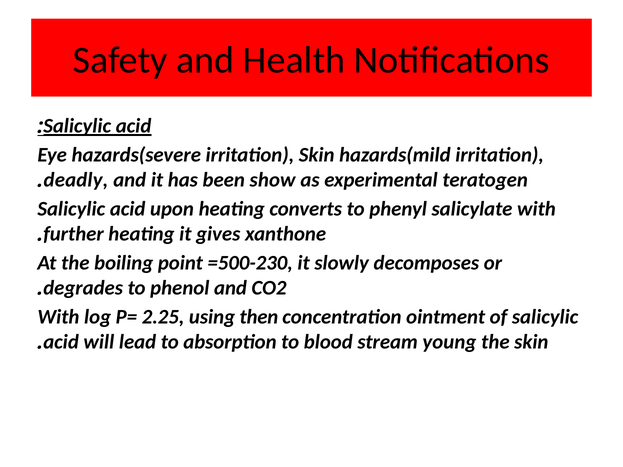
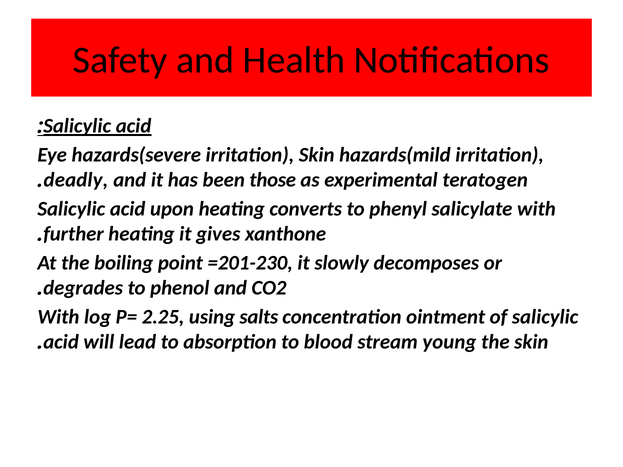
show: show -> those
=500-230: =500-230 -> =201-230
then: then -> salts
